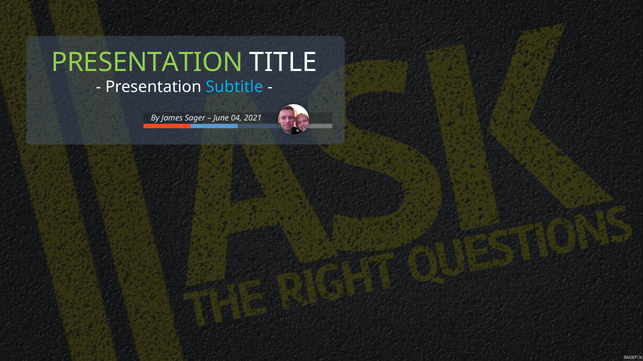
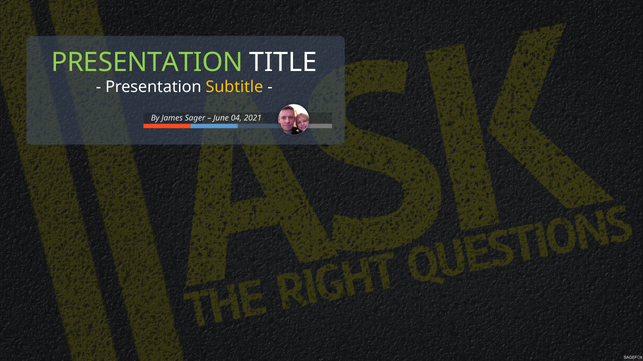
Subtitle colour: light blue -> yellow
